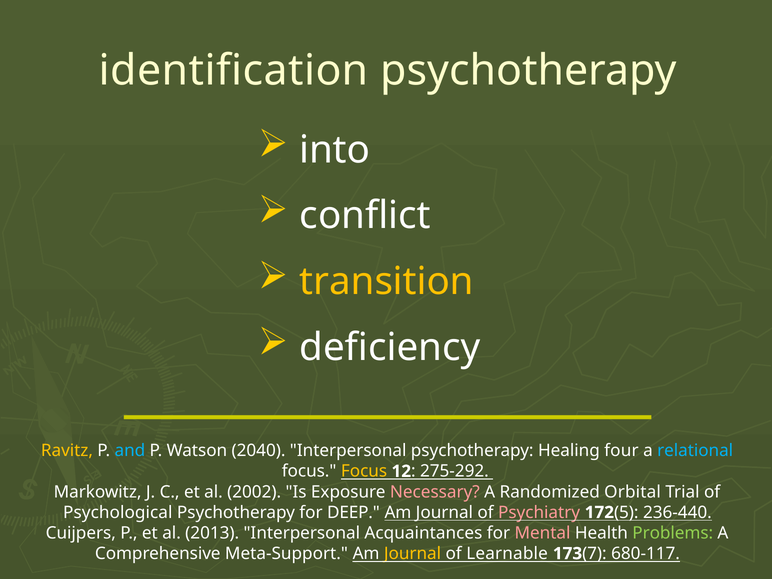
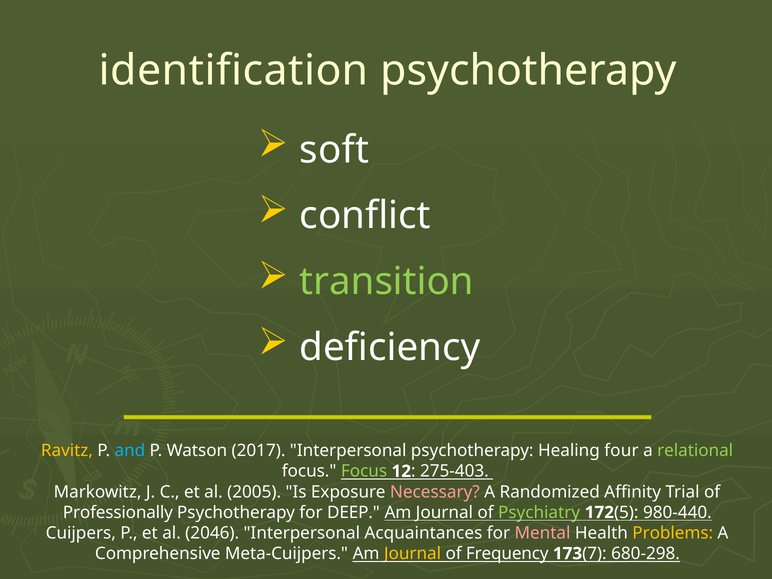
into: into -> soft
transition colour: yellow -> light green
2040: 2040 -> 2017
relational colour: light blue -> light green
Focus at (364, 471) colour: yellow -> light green
275-292: 275-292 -> 275-403
2002: 2002 -> 2005
Orbital: Orbital -> Affinity
Psychological: Psychological -> Professionally
Psychiatry colour: pink -> light green
236-440: 236-440 -> 980-440
2013: 2013 -> 2046
Problems colour: light green -> yellow
Meta-Support: Meta-Support -> Meta-Cuijpers
Learnable: Learnable -> Frequency
680-117: 680-117 -> 680-298
